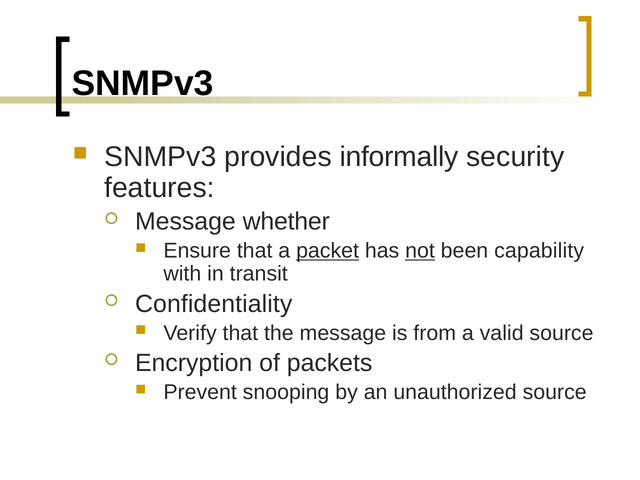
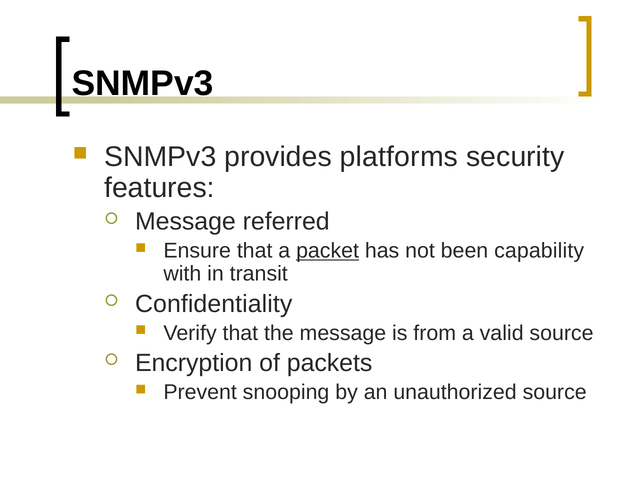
informally: informally -> platforms
whether: whether -> referred
not underline: present -> none
